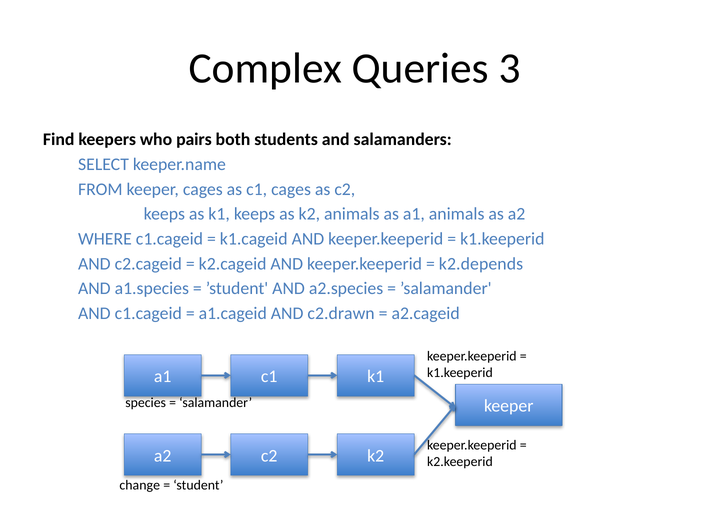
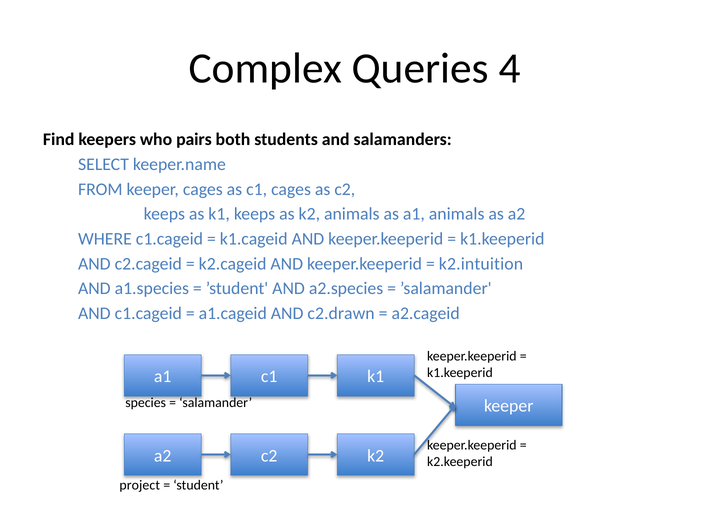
3: 3 -> 4
k2.depends: k2.depends -> k2.intuition
change: change -> project
